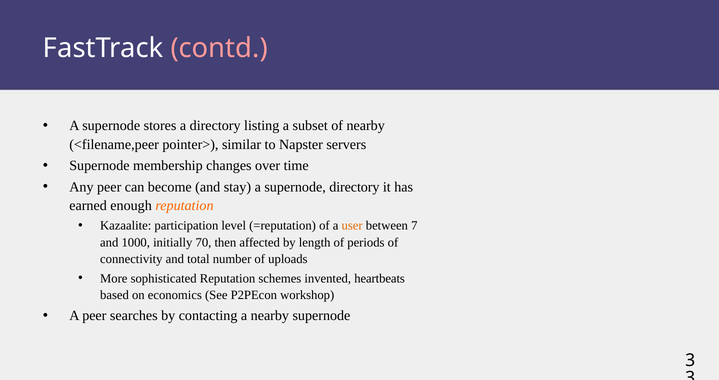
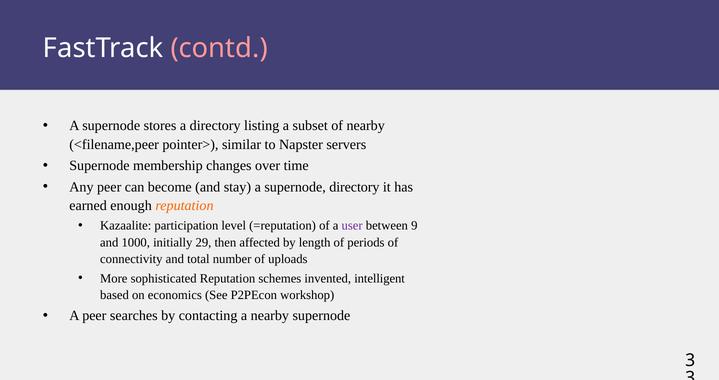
user colour: orange -> purple
7: 7 -> 9
70: 70 -> 29
heartbeats: heartbeats -> intelligent
